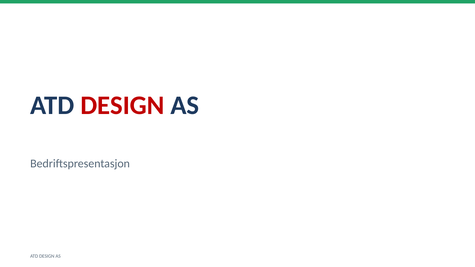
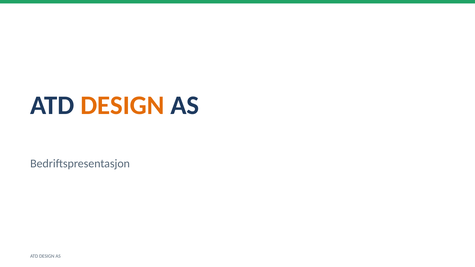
DESIGN at (122, 105) colour: red -> orange
